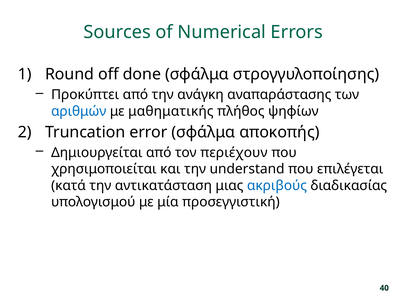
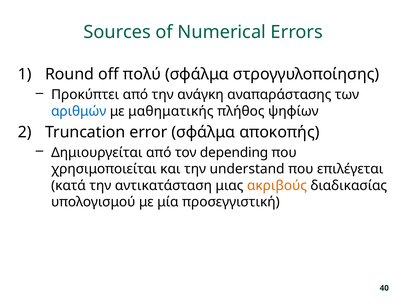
done: done -> πολύ
περιέχουν: περιέχουν -> depending
ακριβούς colour: blue -> orange
